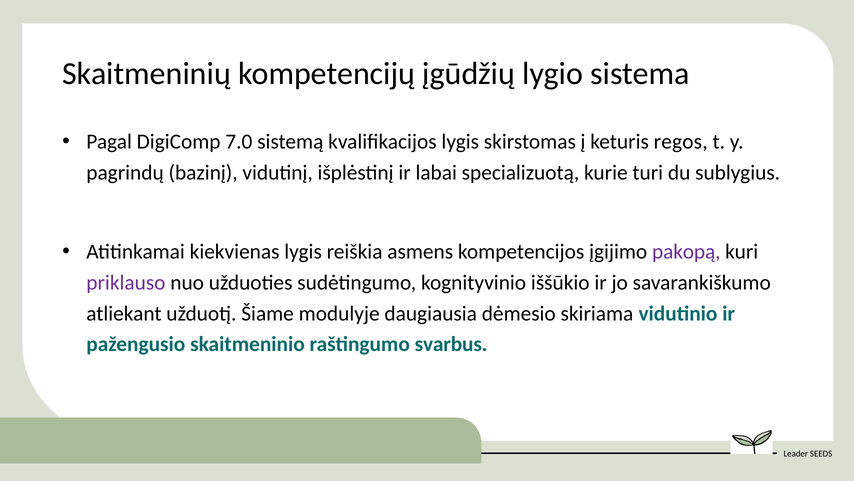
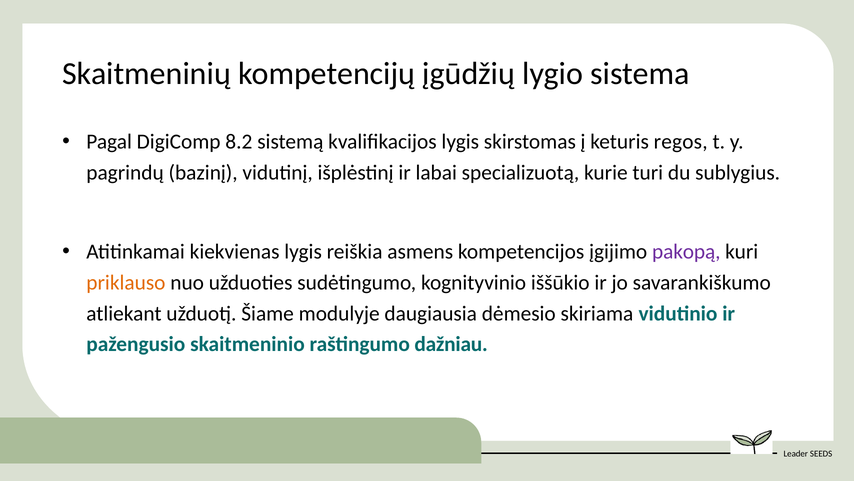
7.0: 7.0 -> 8.2
priklauso colour: purple -> orange
svarbus: svarbus -> dažniau
